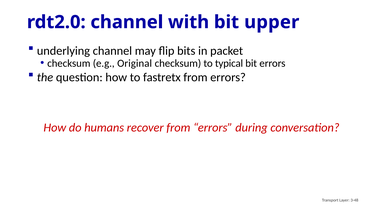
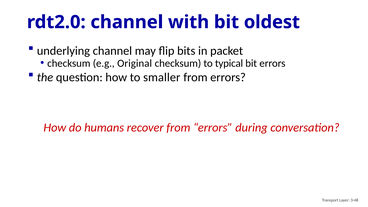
upper: upper -> oldest
fastretx: fastretx -> smaller
